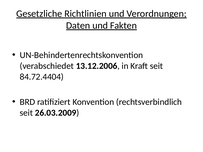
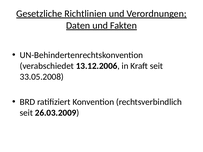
84.72.4404: 84.72.4404 -> 33.05.2008
